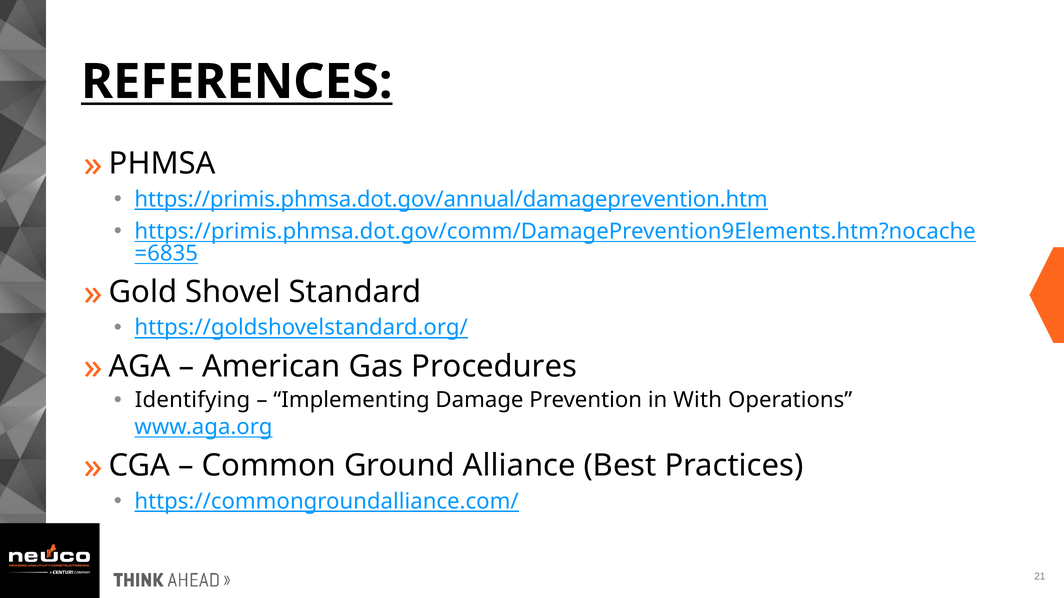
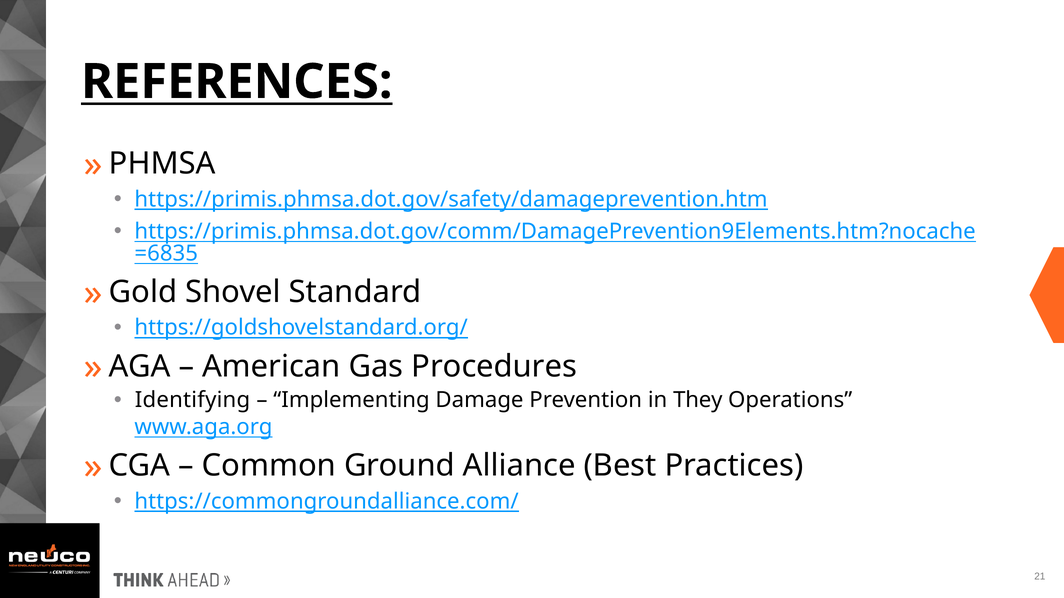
https://primis.phmsa.dot.gov/annual/damageprevention.htm: https://primis.phmsa.dot.gov/annual/damageprevention.htm -> https://primis.phmsa.dot.gov/safety/damageprevention.htm
With: With -> They
